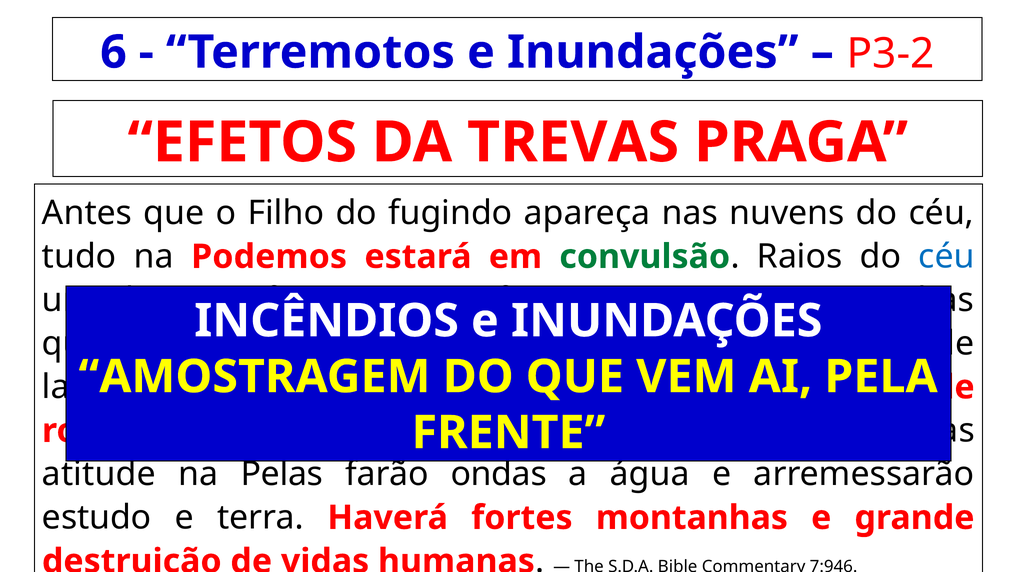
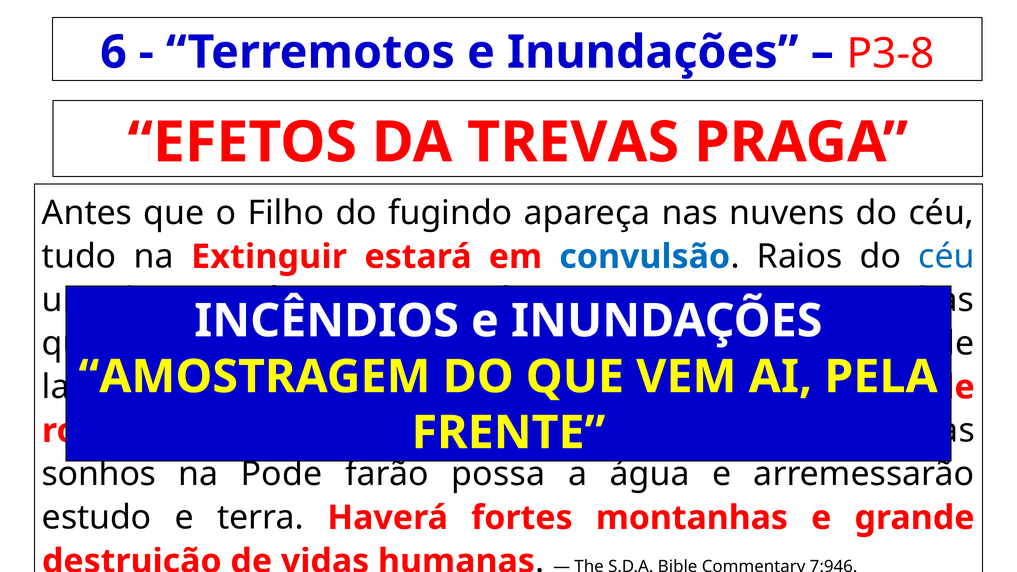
P3-2: P3-2 -> P3-8
Podemos: Podemos -> Extinguir
convulsão colour: green -> blue
atitude: atitude -> sonhos
Pelas: Pelas -> Pode
ondas: ondas -> possa
